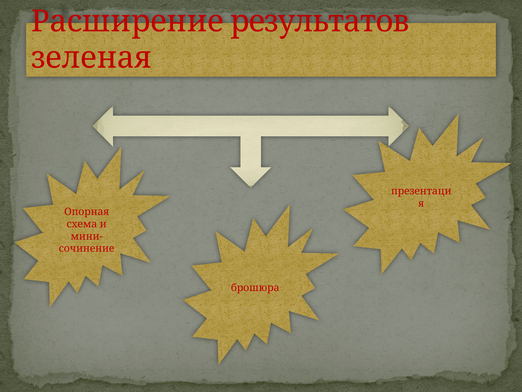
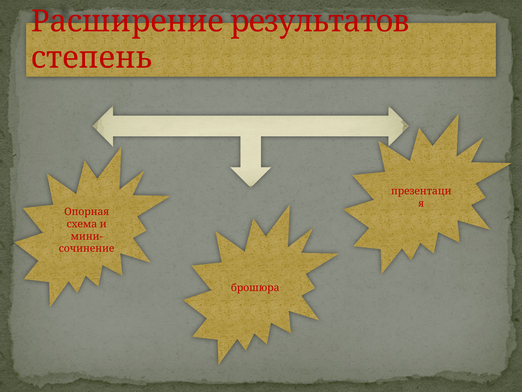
зеленая: зеленая -> степень
